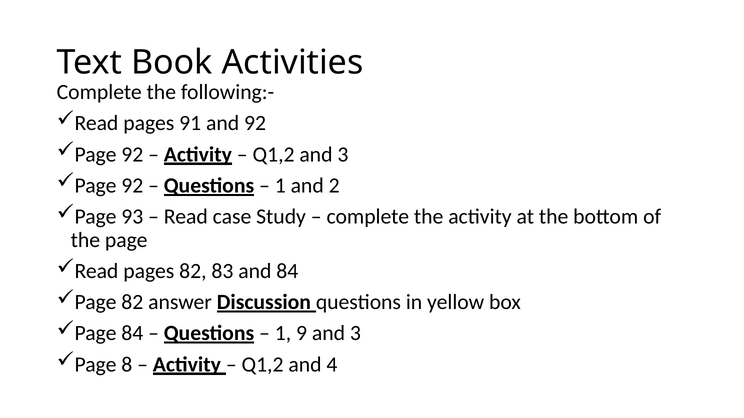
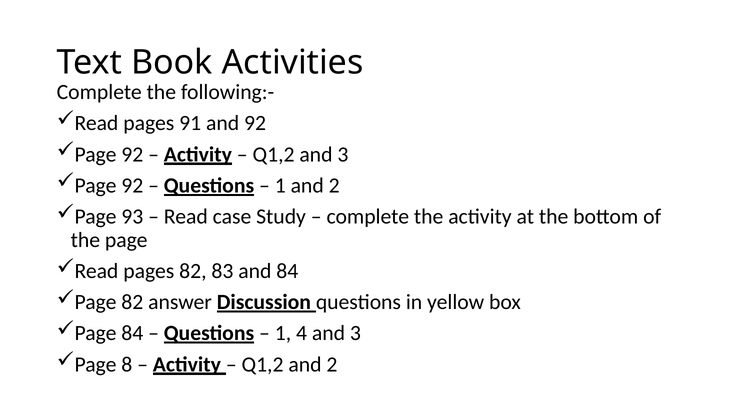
9: 9 -> 4
Q1,2 and 4: 4 -> 2
